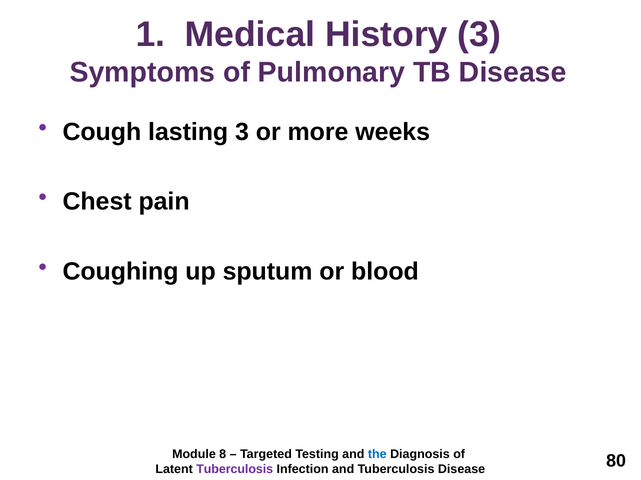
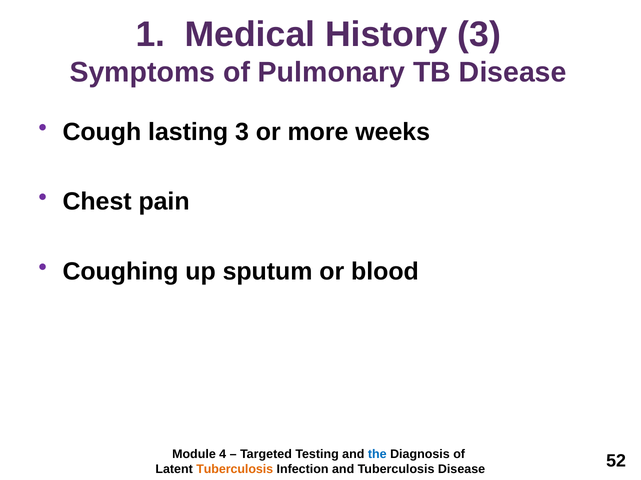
8: 8 -> 4
Tuberculosis at (235, 470) colour: purple -> orange
80: 80 -> 52
